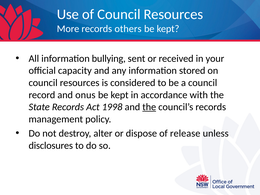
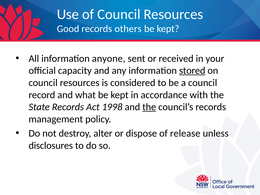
More: More -> Good
bullying: bullying -> anyone
stored underline: none -> present
onus: onus -> what
